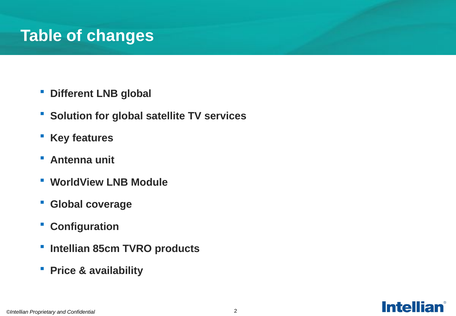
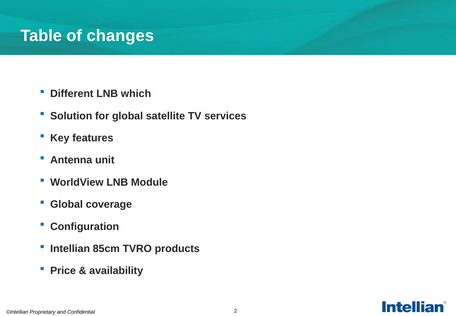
LNB global: global -> which
